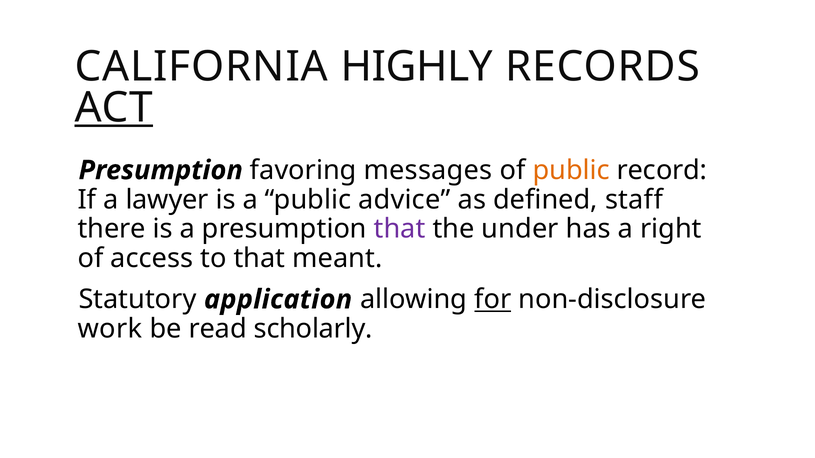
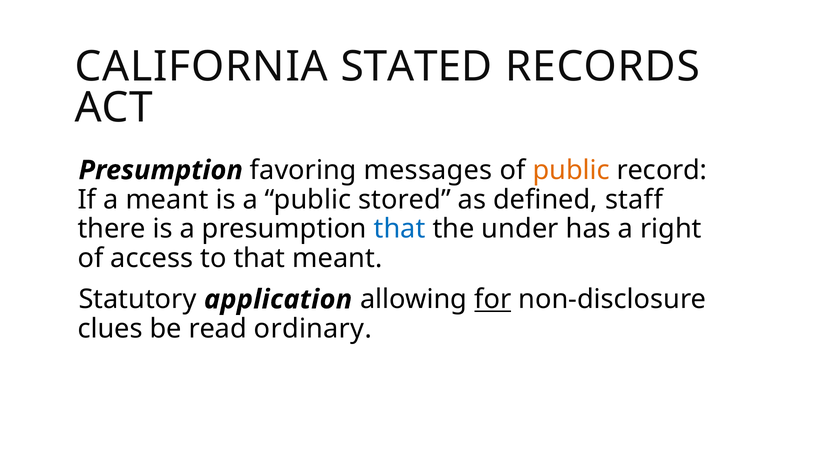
HIGHLY: HIGHLY -> STATED
ACT underline: present -> none
a lawyer: lawyer -> meant
advice: advice -> stored
that at (400, 229) colour: purple -> blue
work: work -> clues
scholarly: scholarly -> ordinary
